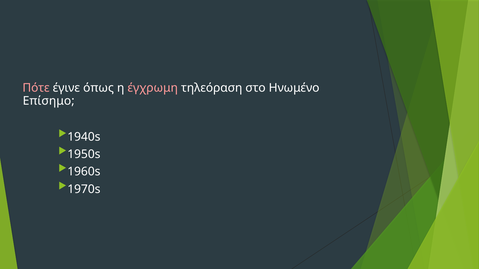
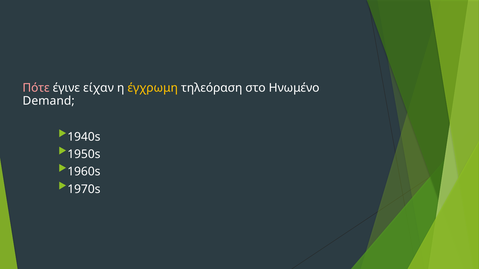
όπως: όπως -> είχαν
έγχρωμη colour: pink -> yellow
Επίσημο: Επίσημο -> Demand
